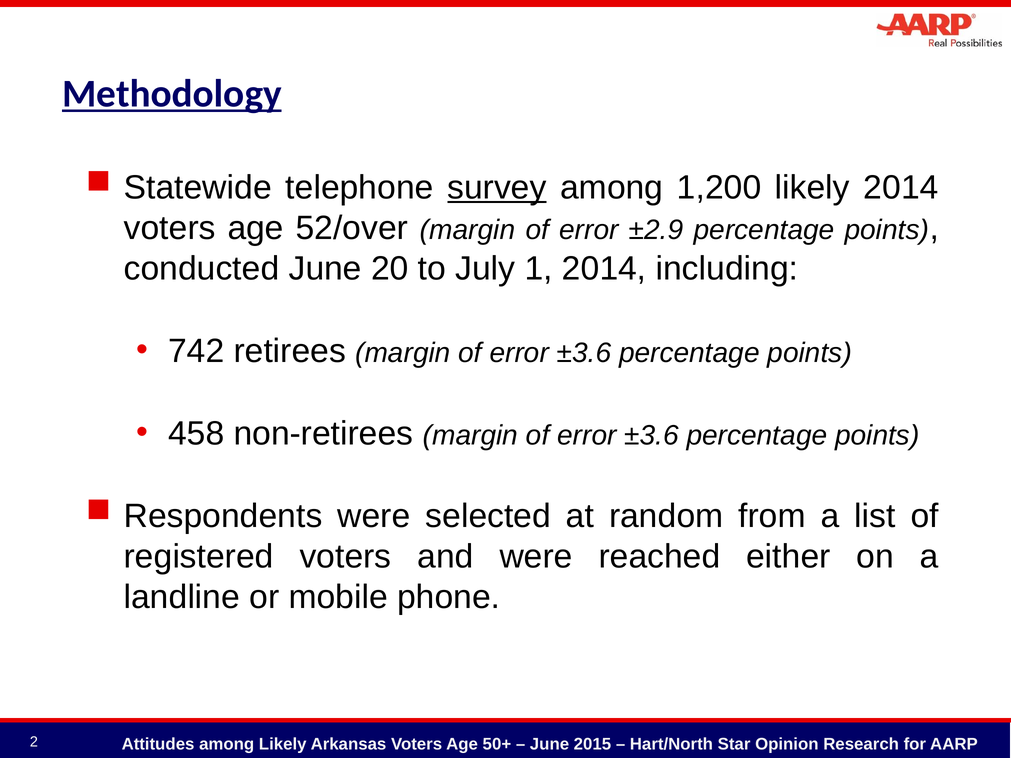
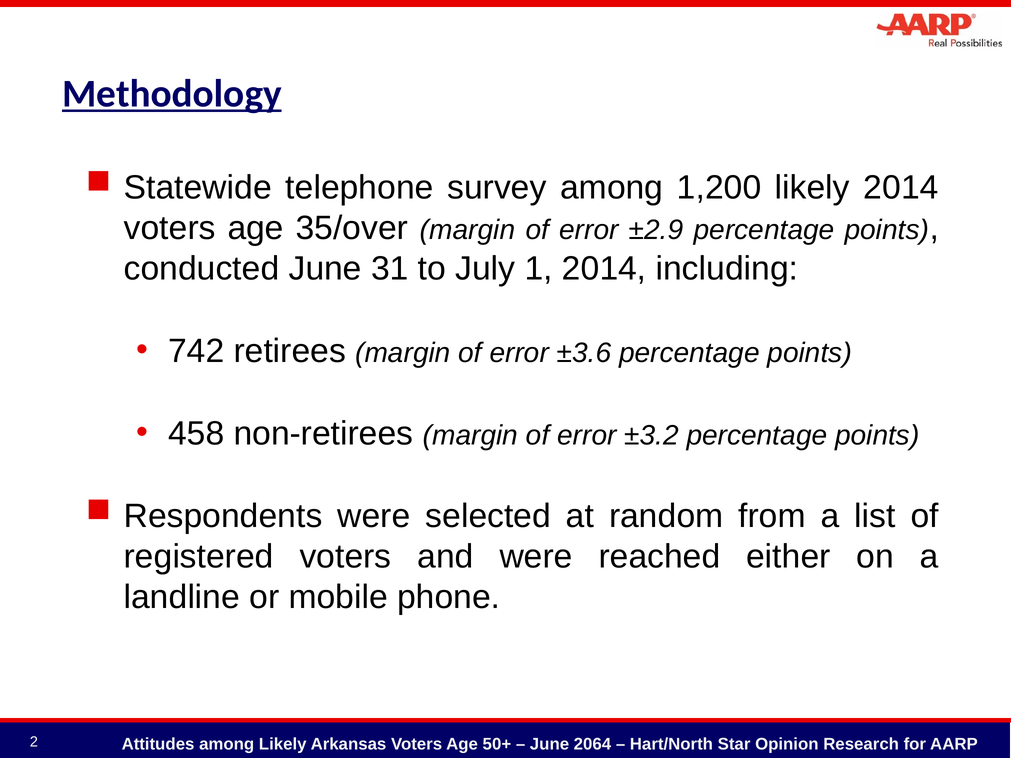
survey underline: present -> none
52/over: 52/over -> 35/over
20: 20 -> 31
±3.6 at (652, 436): ±3.6 -> ±3.2
2015: 2015 -> 2064
